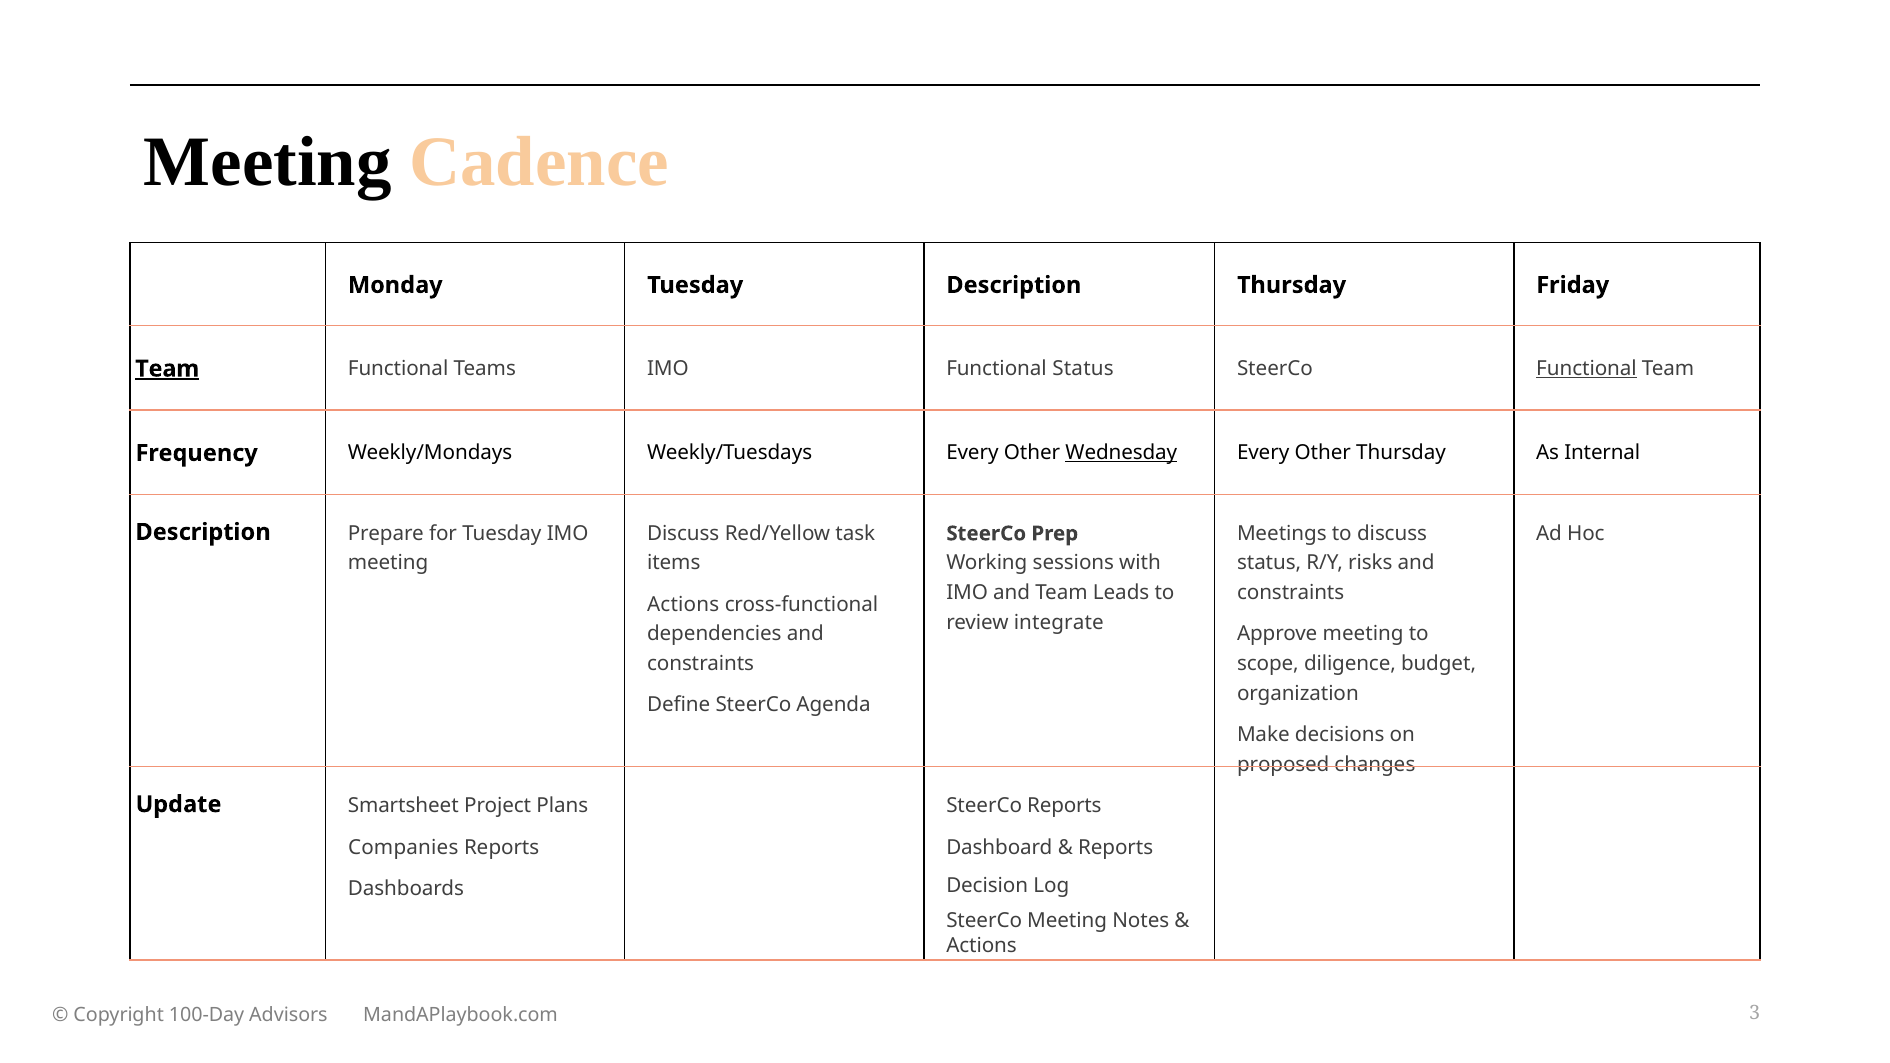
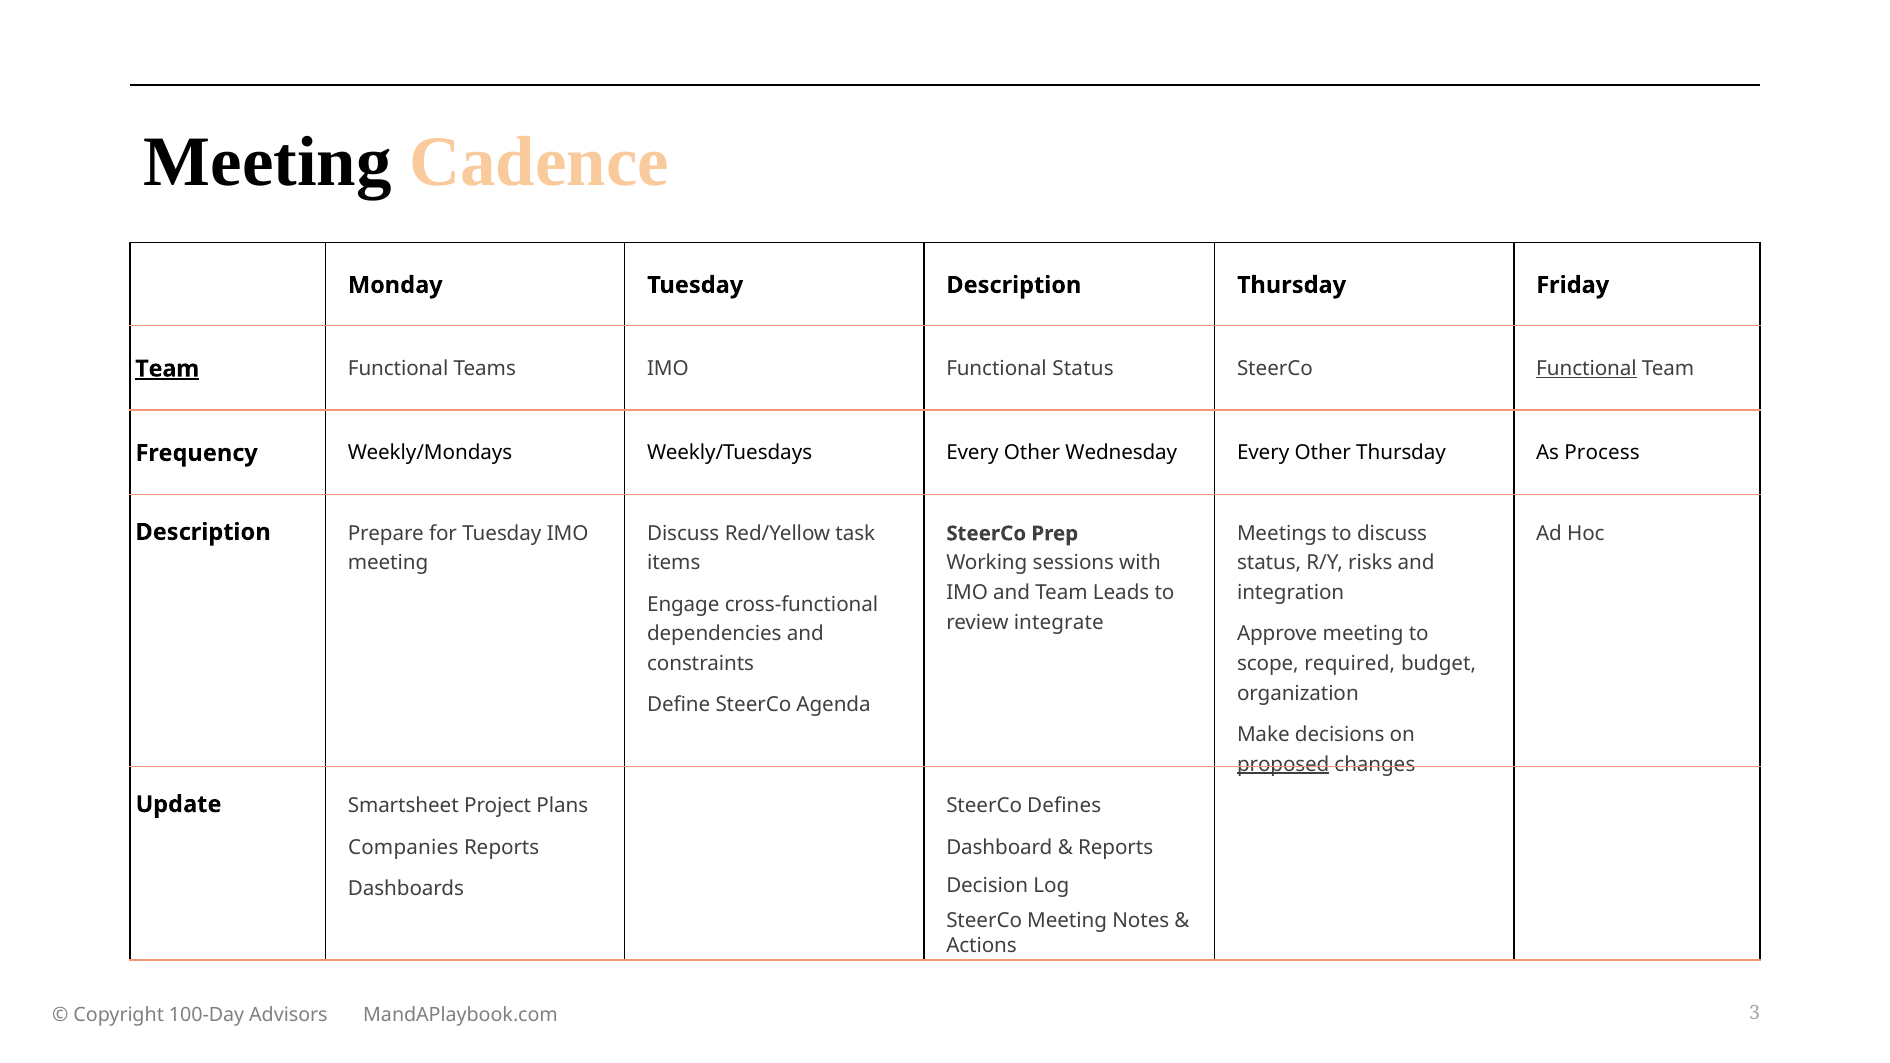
Wednesday underline: present -> none
Internal: Internal -> Process
constraints at (1291, 593): constraints -> integration
Actions at (683, 605): Actions -> Engage
diligence: diligence -> required
proposed underline: none -> present
SteerCo Reports: Reports -> Defines
